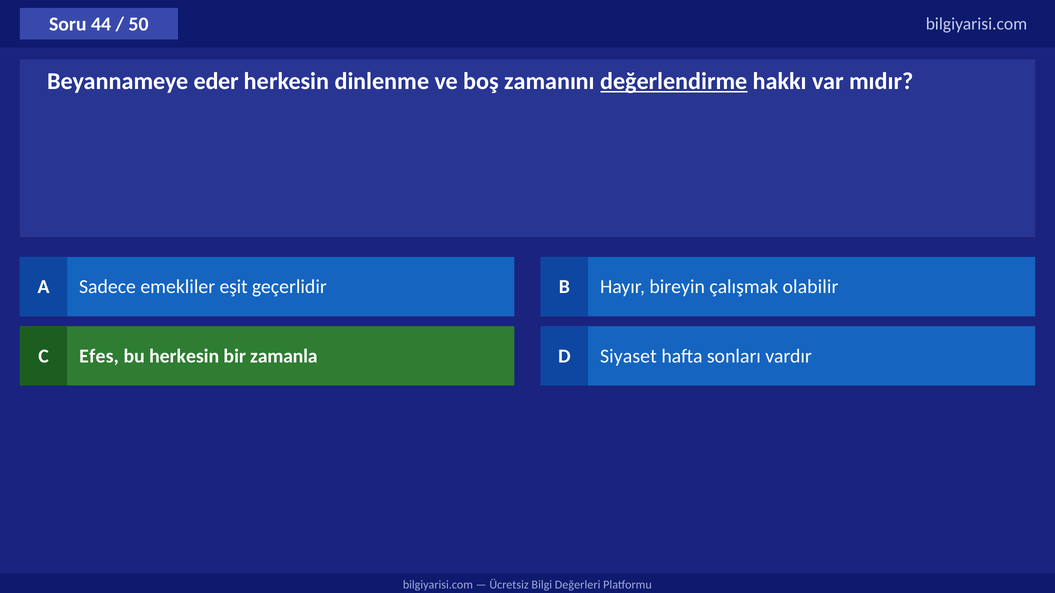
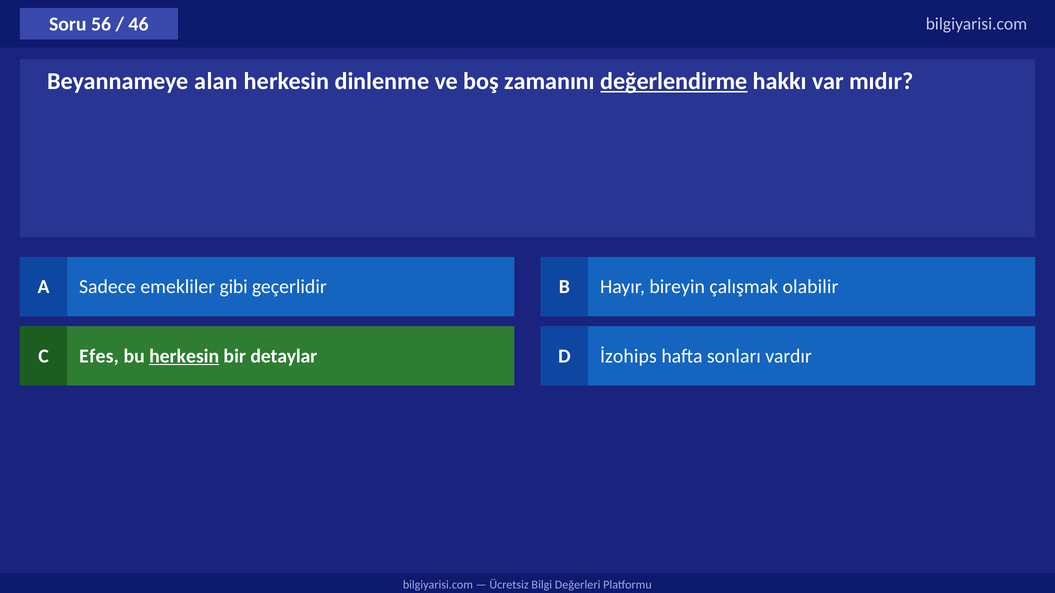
44: 44 -> 56
50: 50 -> 46
eder: eder -> alan
eşit: eşit -> gibi
herkesin at (184, 356) underline: none -> present
zamanla: zamanla -> detaylar
Siyaset: Siyaset -> İzohips
